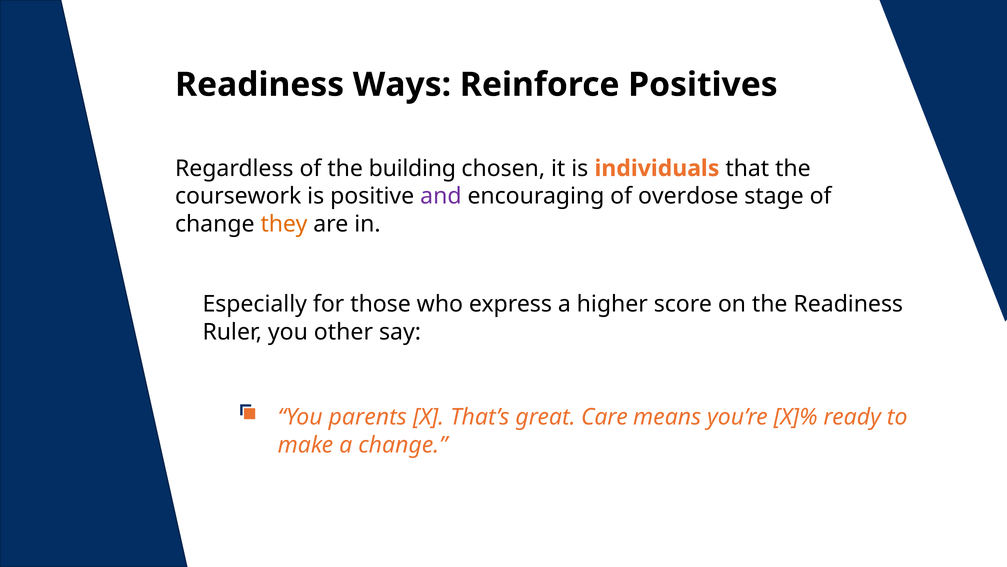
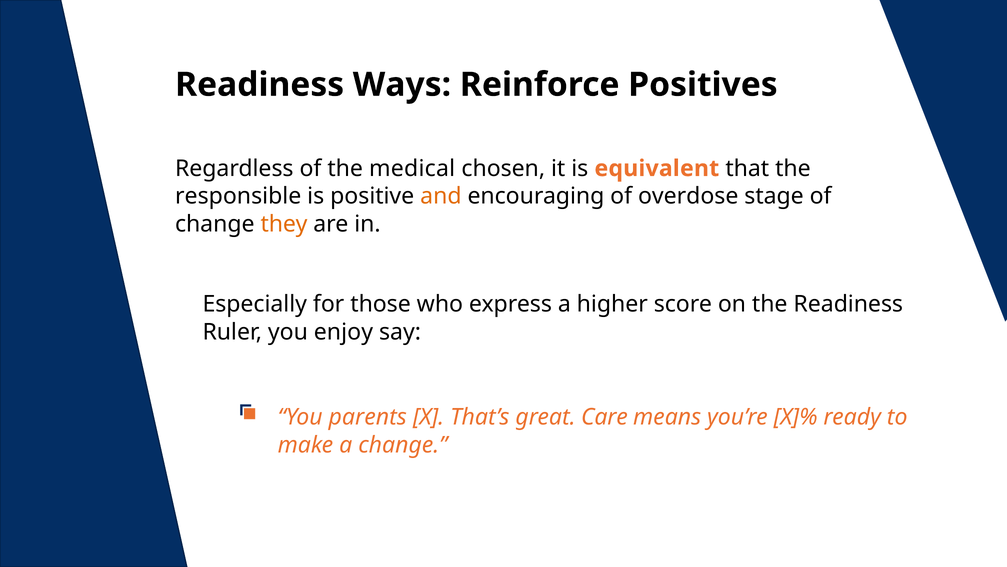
building: building -> medical
individuals: individuals -> equivalent
coursework: coursework -> responsible
and colour: purple -> orange
other: other -> enjoy
